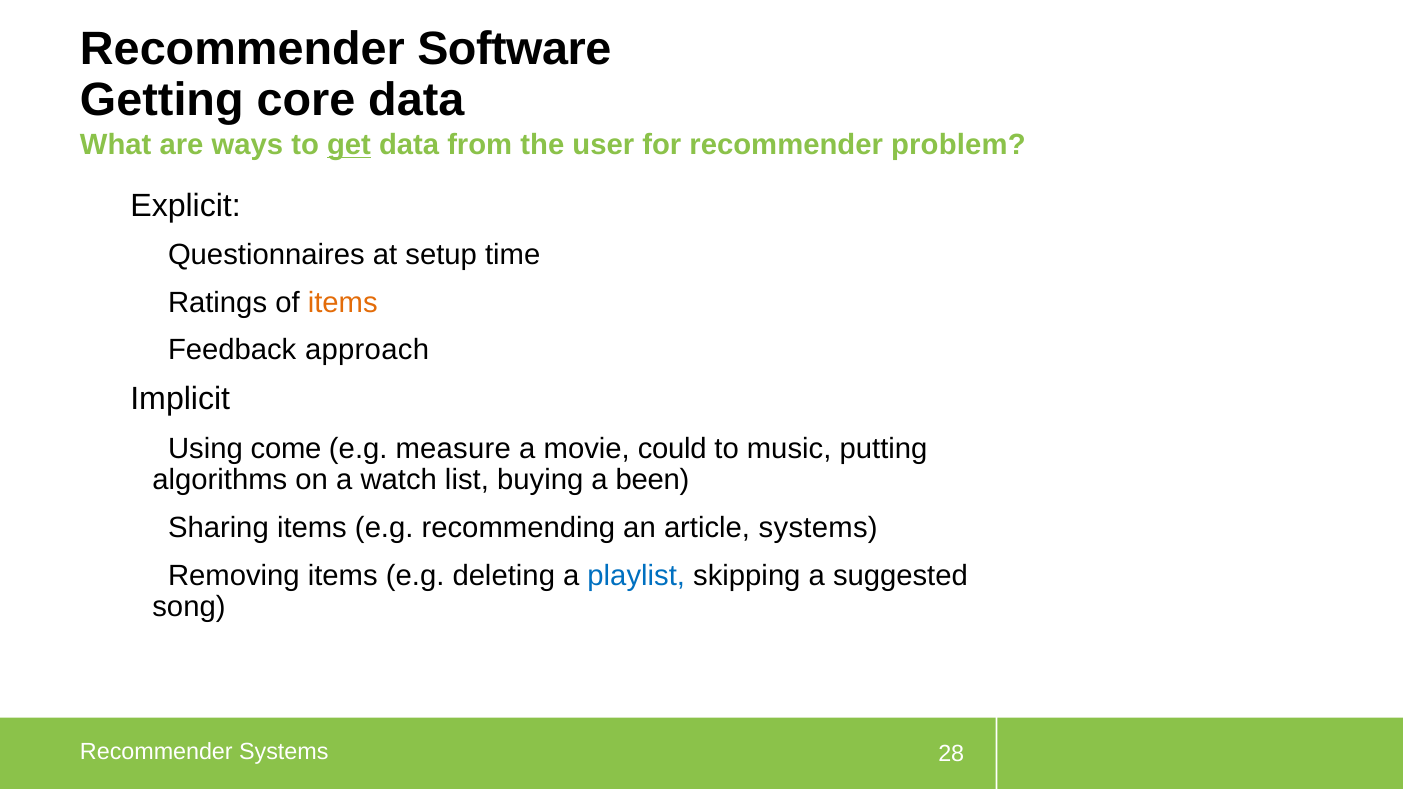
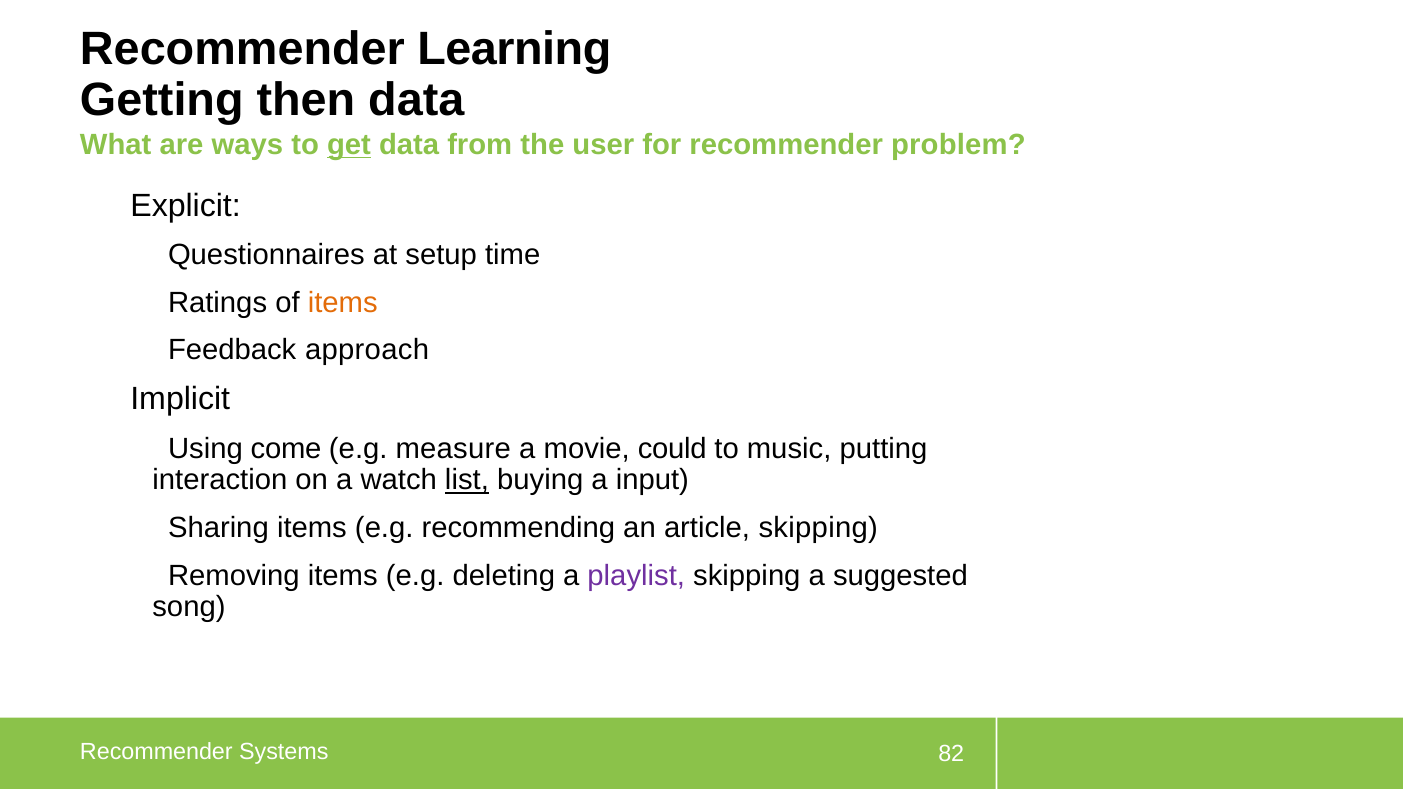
Software: Software -> Learning
core: core -> then
algorithms: algorithms -> interaction
list underline: none -> present
been: been -> input
article systems: systems -> skipping
playlist colour: blue -> purple
28: 28 -> 82
